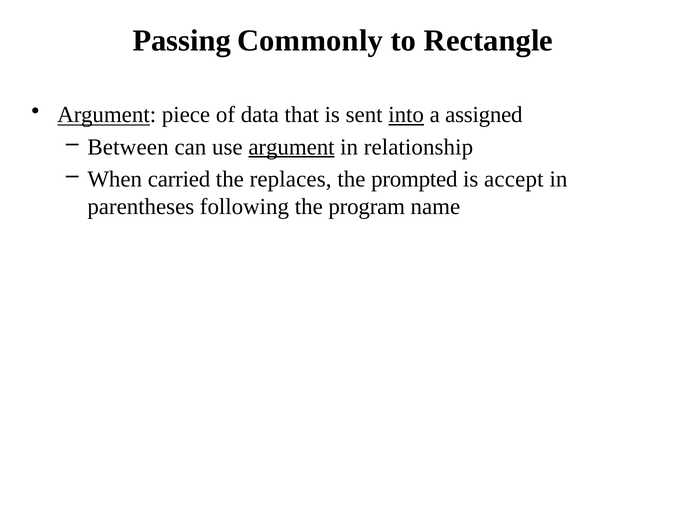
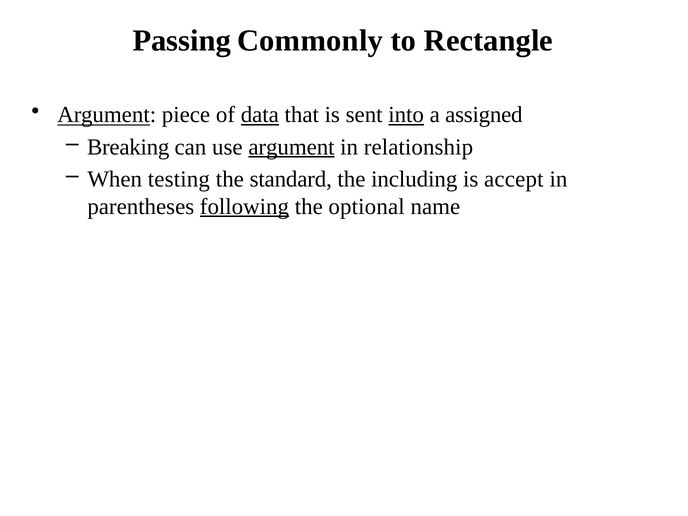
data underline: none -> present
Between: Between -> Breaking
carried: carried -> testing
replaces: replaces -> standard
prompted: prompted -> including
following underline: none -> present
program: program -> optional
